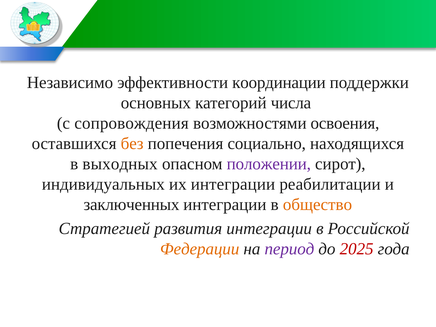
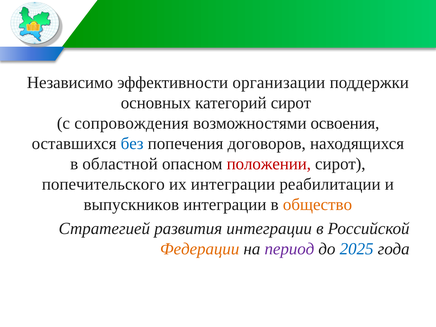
координации: координации -> организации
категорий числа: числа -> сирот
без colour: orange -> blue
социально: социально -> договоров
выходных: выходных -> областной
положении colour: purple -> red
индивидуальных: индивидуальных -> попечительского
заключенных: заключенных -> выпускников
2025 colour: red -> blue
